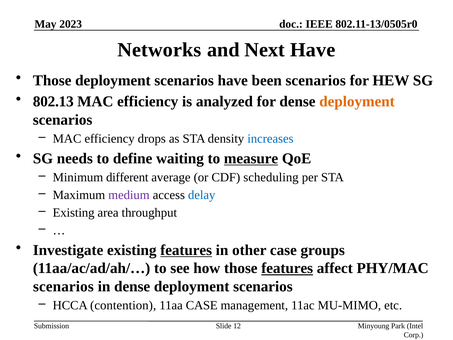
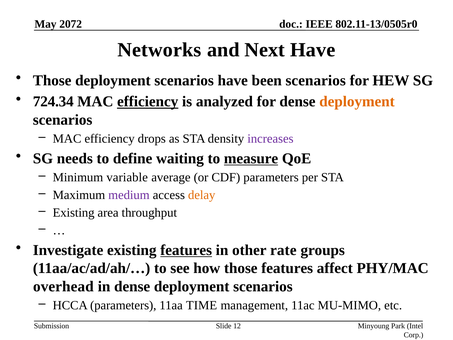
2023: 2023 -> 2072
802.13: 802.13 -> 724.34
efficiency at (148, 101) underline: none -> present
increases colour: blue -> purple
different: different -> variable
CDF scheduling: scheduling -> parameters
delay colour: blue -> orange
other case: case -> rate
features at (287, 268) underline: present -> none
scenarios at (63, 286): scenarios -> overhead
HCCA contention: contention -> parameters
11aa CASE: CASE -> TIME
